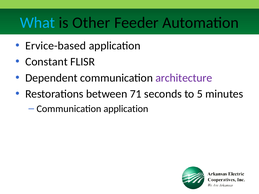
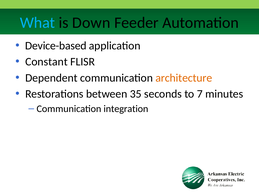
Other: Other -> Down
Ervice-based: Ervice-based -> Device-based
architecture colour: purple -> orange
71: 71 -> 35
5: 5 -> 7
Communication application: application -> integration
